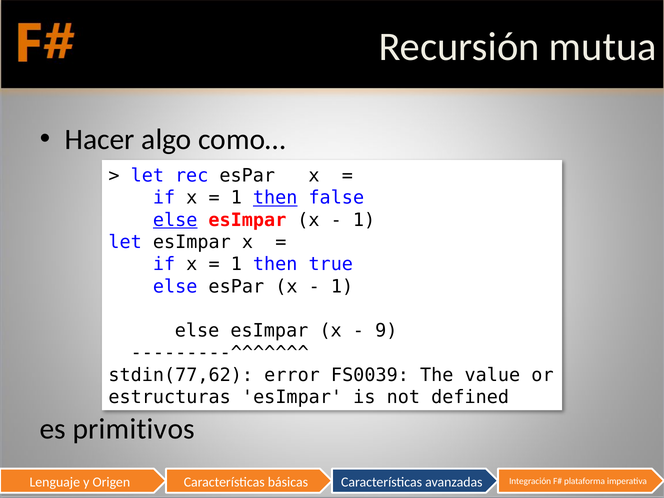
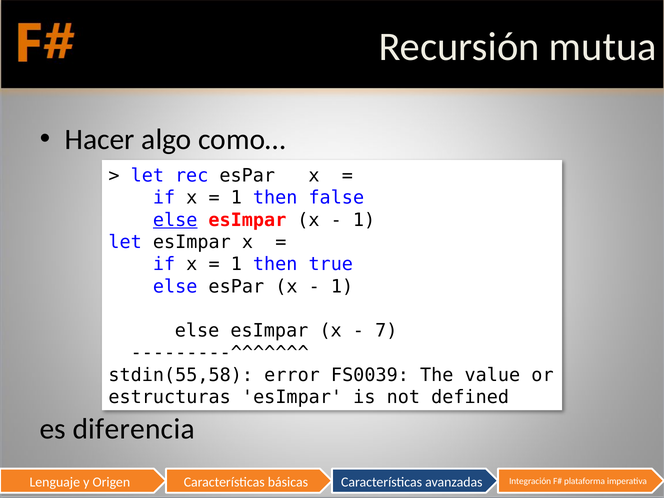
then at (275, 198) underline: present -> none
9: 9 -> 7
stdin(77,62: stdin(77,62 -> stdin(55,58
primitivos: primitivos -> diferencia
